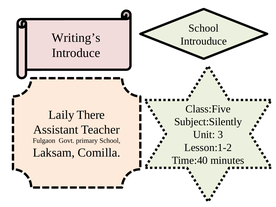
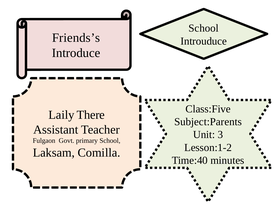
Writing’s: Writing’s -> Friends’s
Subject:Silently: Subject:Silently -> Subject:Parents
